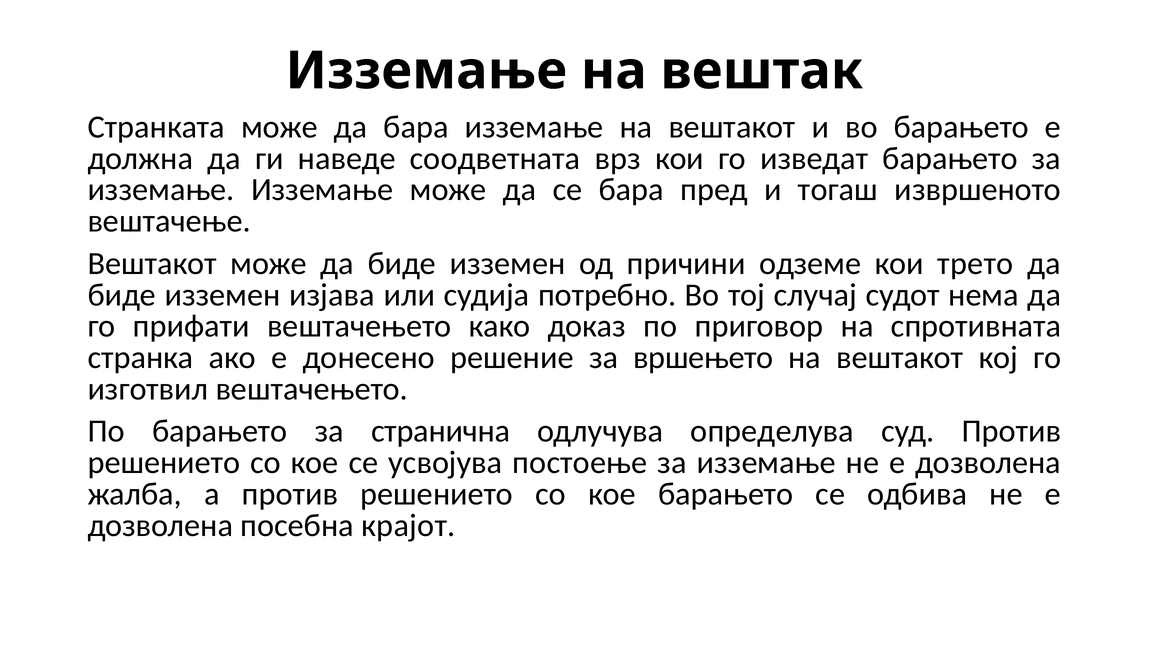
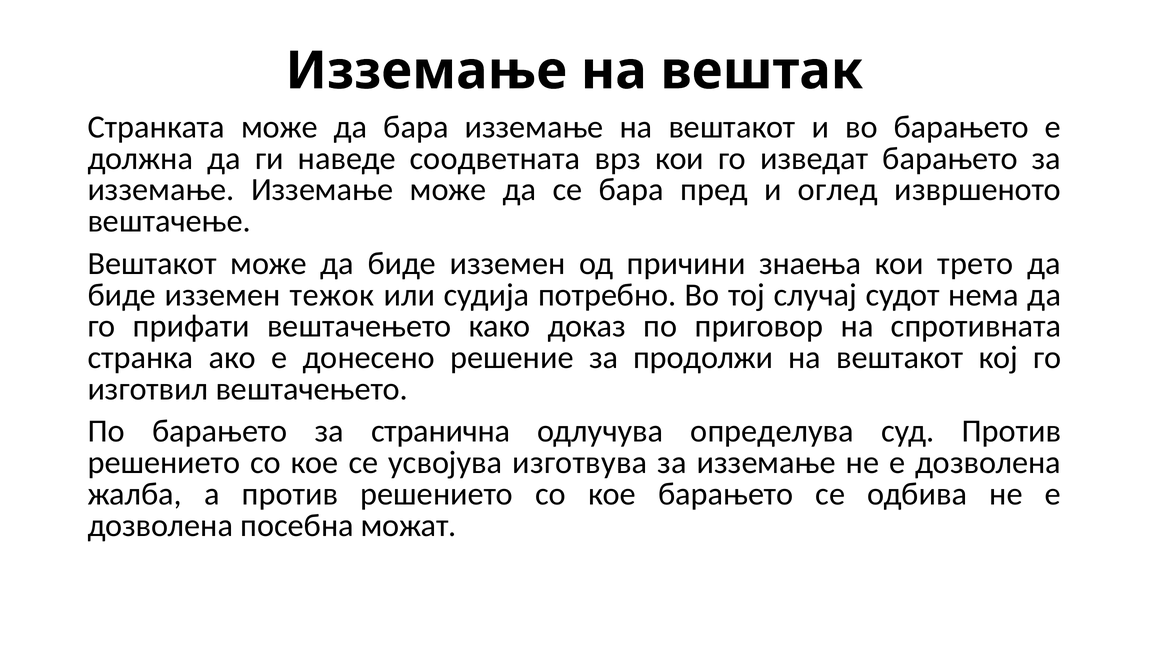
тогаш: тогаш -> оглед
одземе: одземе -> знаења
изјава: изјава -> тежок
вршењето: вршењето -> продолжи
постоење: постоење -> изготвува
крајот: крајот -> можат
